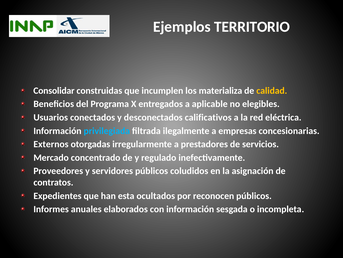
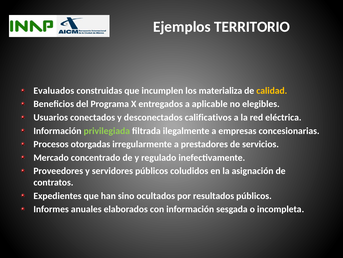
Consolidar: Consolidar -> Evaluados
privilegiada colour: light blue -> light green
Externos: Externos -> Procesos
esta: esta -> sino
reconocen: reconocen -> resultados
